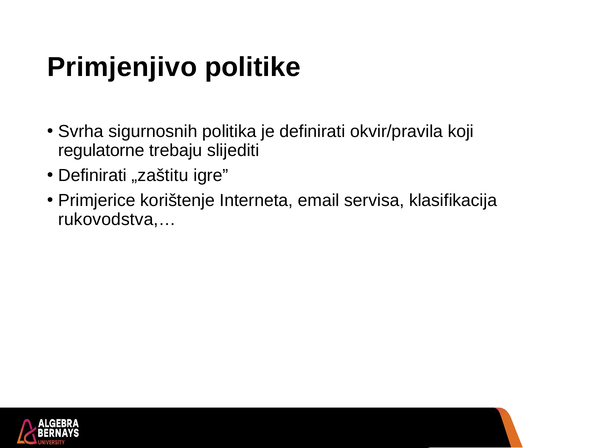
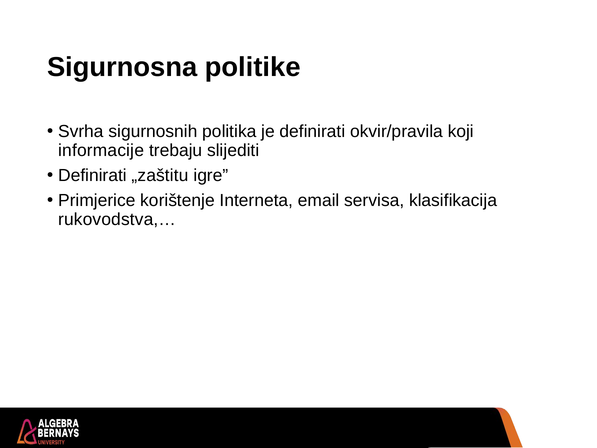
Primjenjivo: Primjenjivo -> Sigurnosna
regulatorne: regulatorne -> informacije
